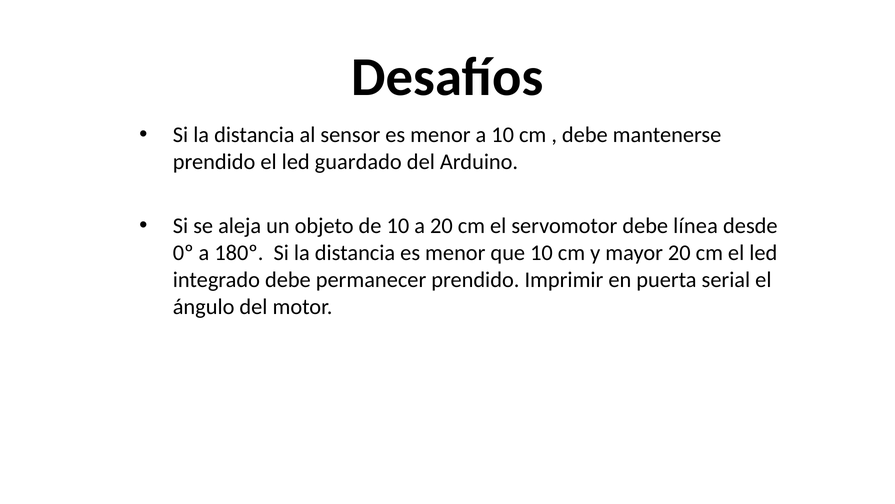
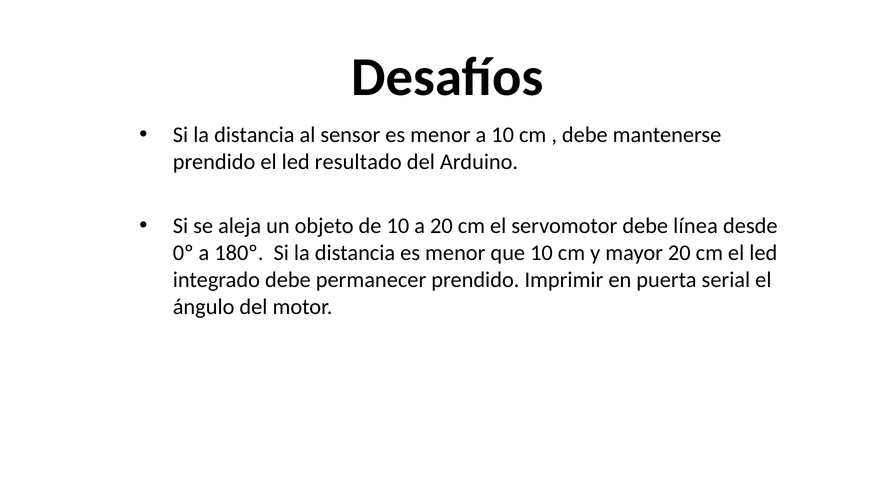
guardado: guardado -> resultado
